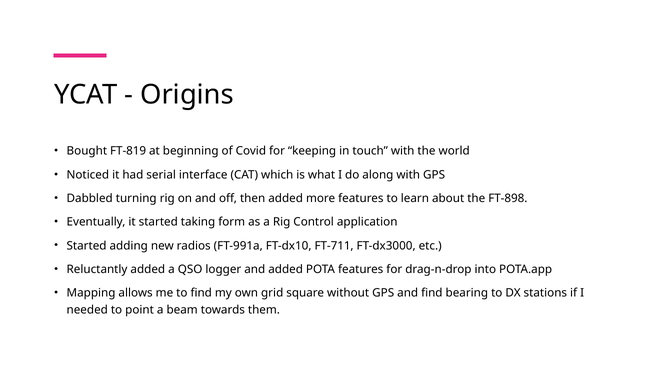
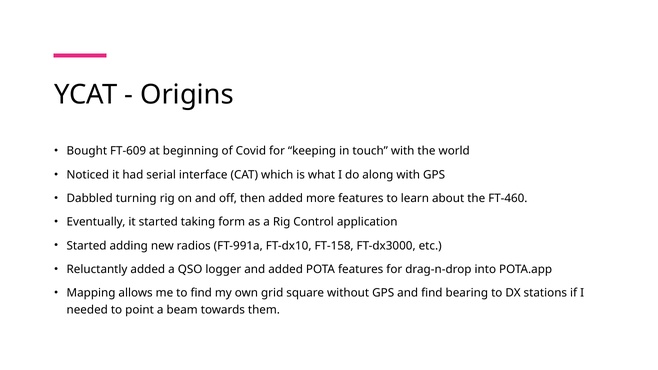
FT-819: FT-819 -> FT-609
FT-898: FT-898 -> FT-460
FT-711: FT-711 -> FT-158
